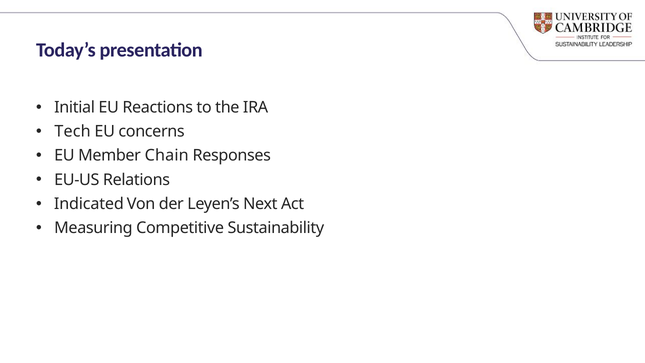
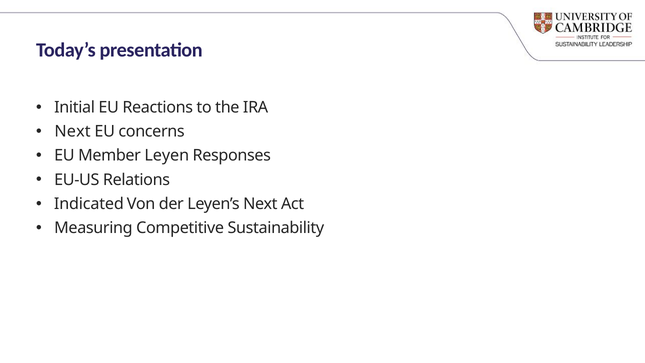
Tech at (73, 131): Tech -> Next
Chain: Chain -> Leyen
